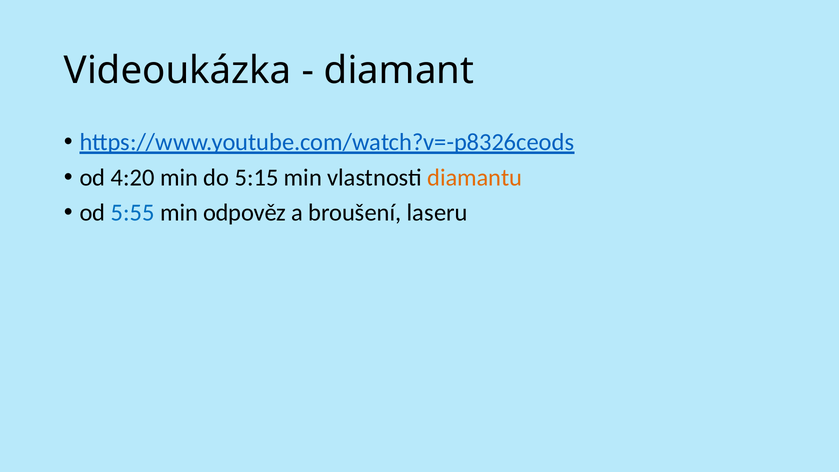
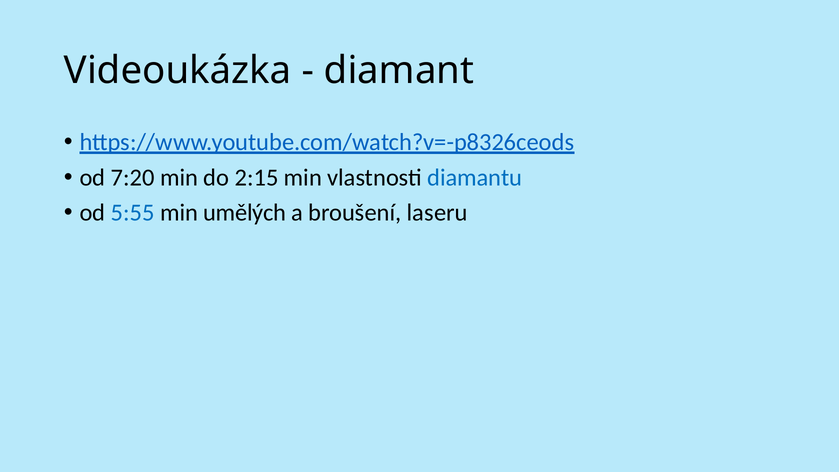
4:20: 4:20 -> 7:20
5:15: 5:15 -> 2:15
diamantu colour: orange -> blue
odpověz: odpověz -> umělých
